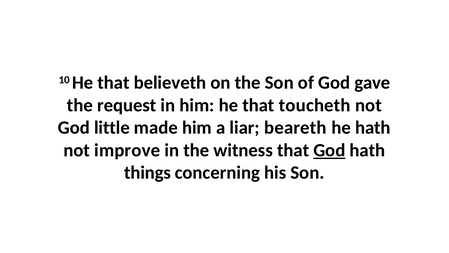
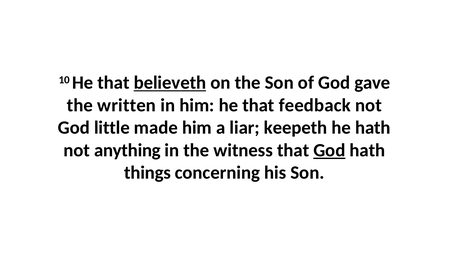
believeth underline: none -> present
request: request -> written
toucheth: toucheth -> feedback
beareth: beareth -> keepeth
improve: improve -> anything
